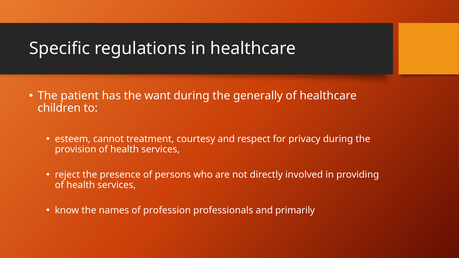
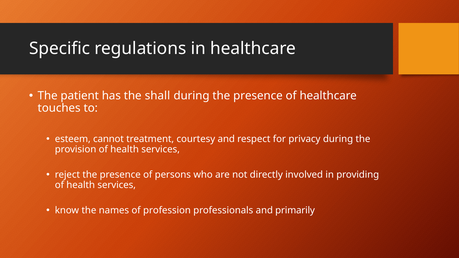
want: want -> shall
during the generally: generally -> presence
children: children -> touches
